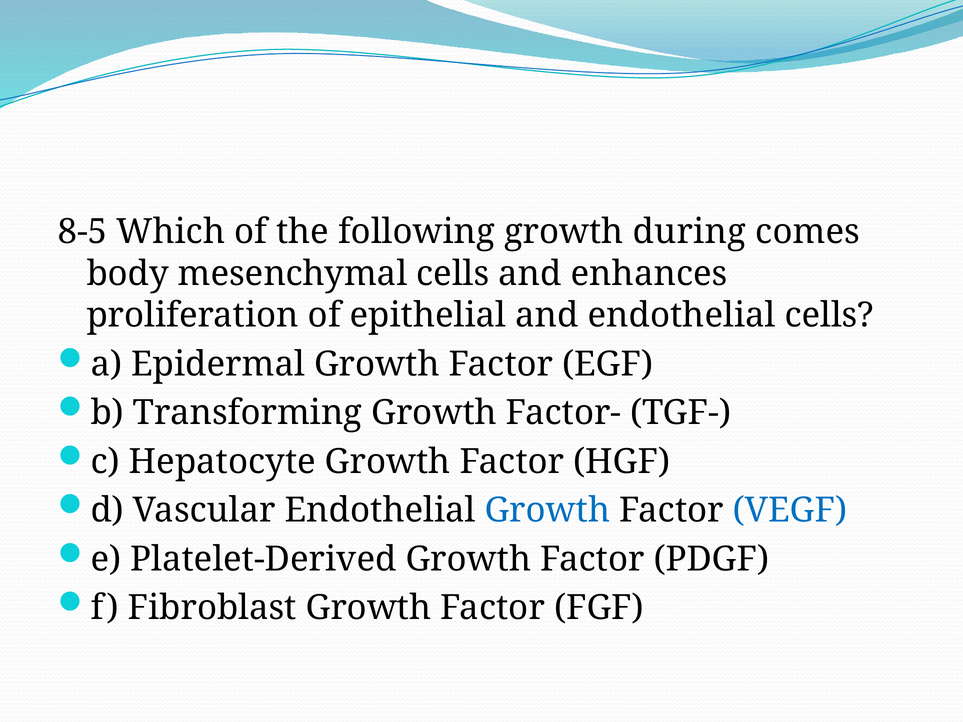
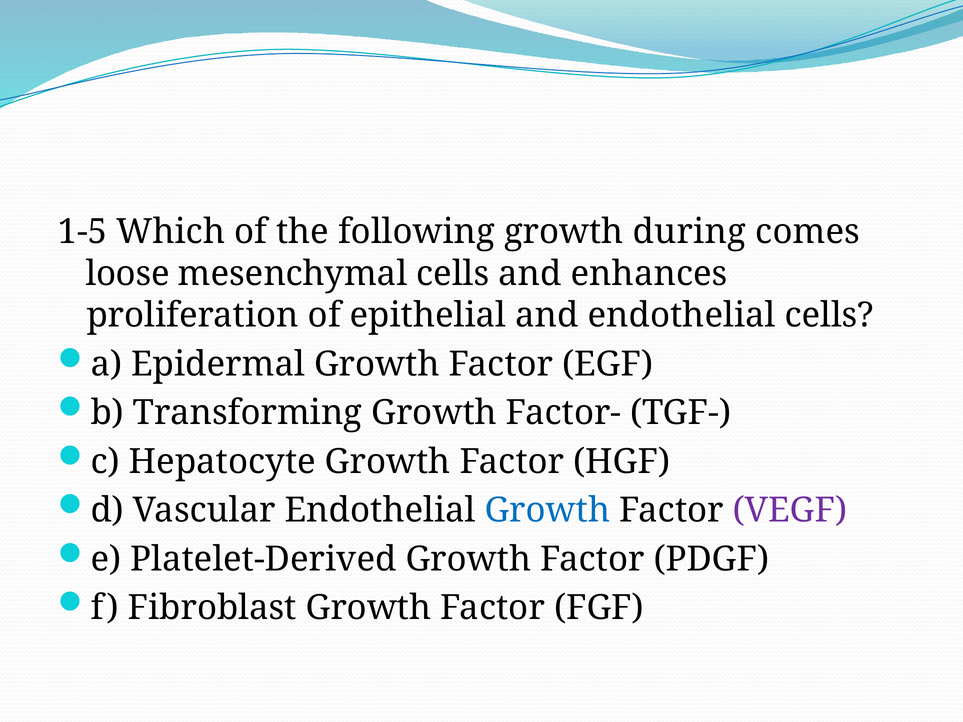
8-5: 8-5 -> 1-5
body: body -> loose
VEGF colour: blue -> purple
